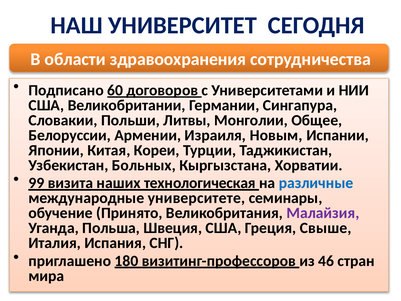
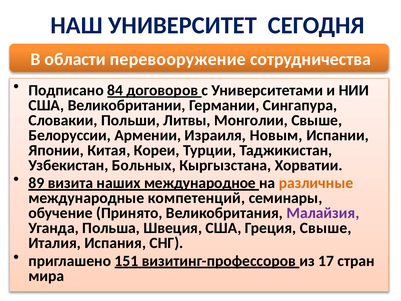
здравоохранения: здравоохранения -> перевооружение
60: 60 -> 84
Монголии Общее: Общее -> Свыше
99: 99 -> 89
технологическая: технологическая -> международное
различные colour: blue -> orange
университете: университете -> компетенций
180: 180 -> 151
46: 46 -> 17
